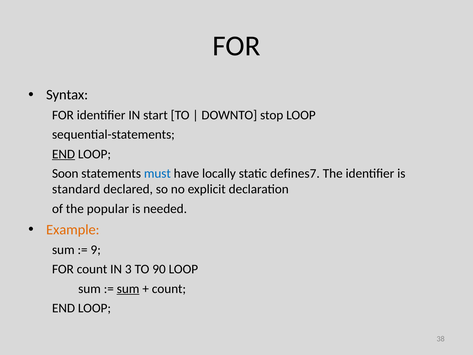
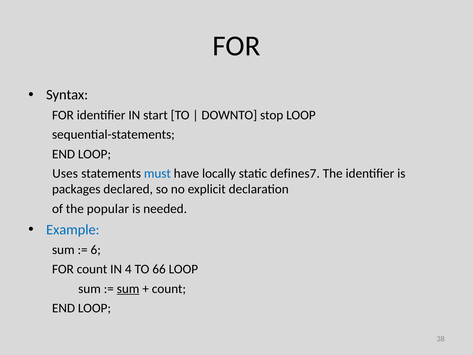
END at (64, 154) underline: present -> none
Soon: Soon -> Uses
standard: standard -> packages
Example colour: orange -> blue
9: 9 -> 6
3: 3 -> 4
90: 90 -> 66
